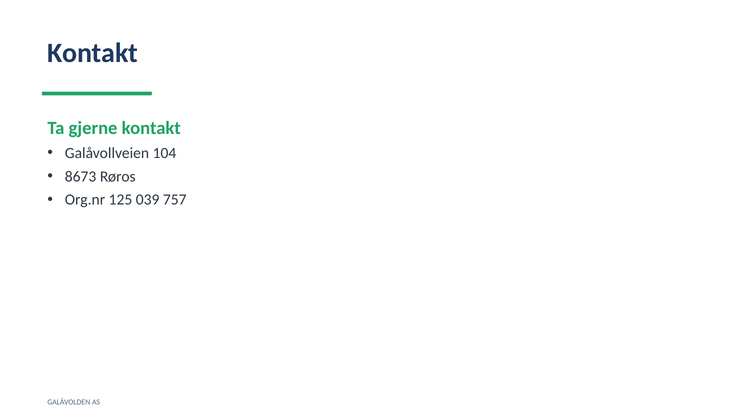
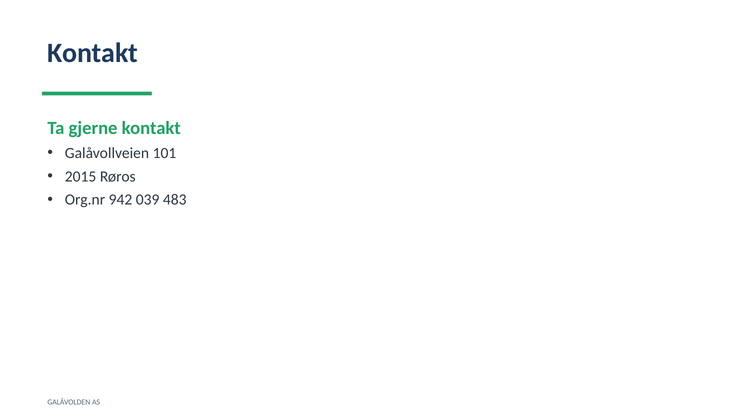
104: 104 -> 101
8673: 8673 -> 2015
125: 125 -> 942
757: 757 -> 483
